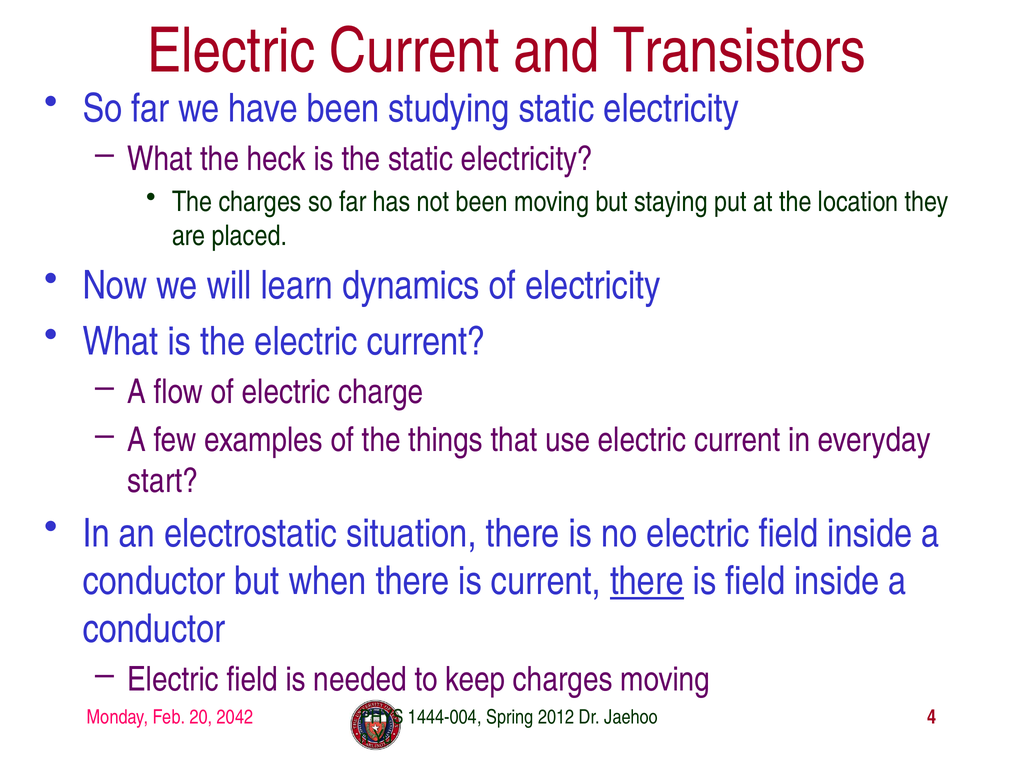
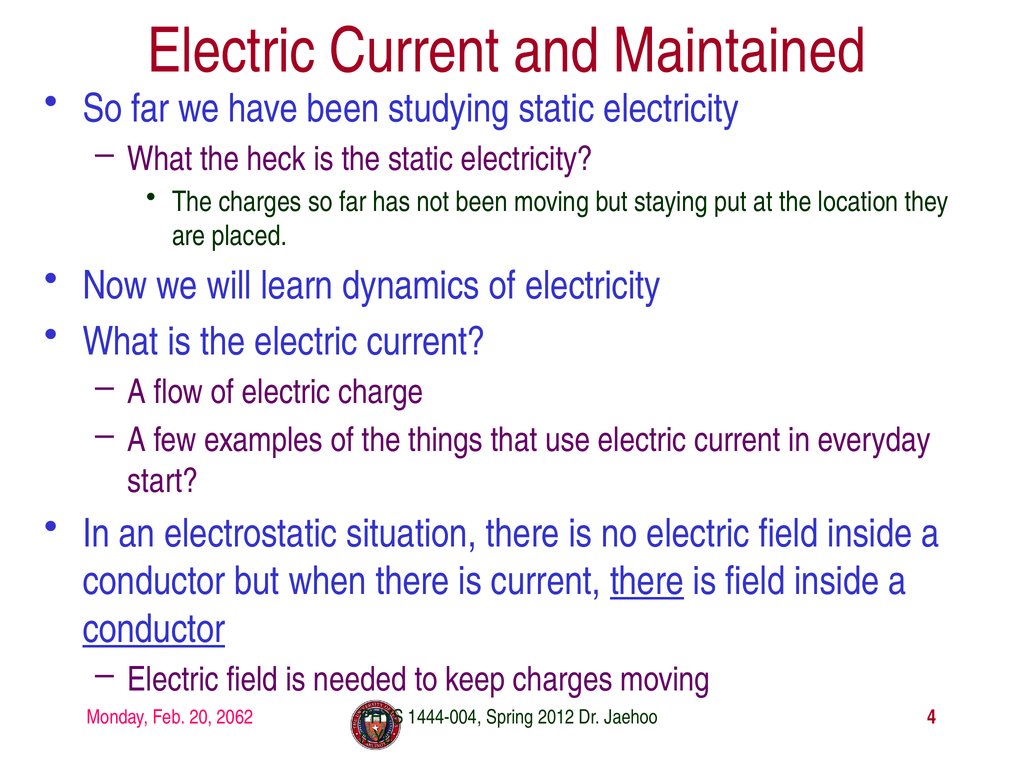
Transistors: Transistors -> Maintained
conductor at (154, 629) underline: none -> present
2042: 2042 -> 2062
